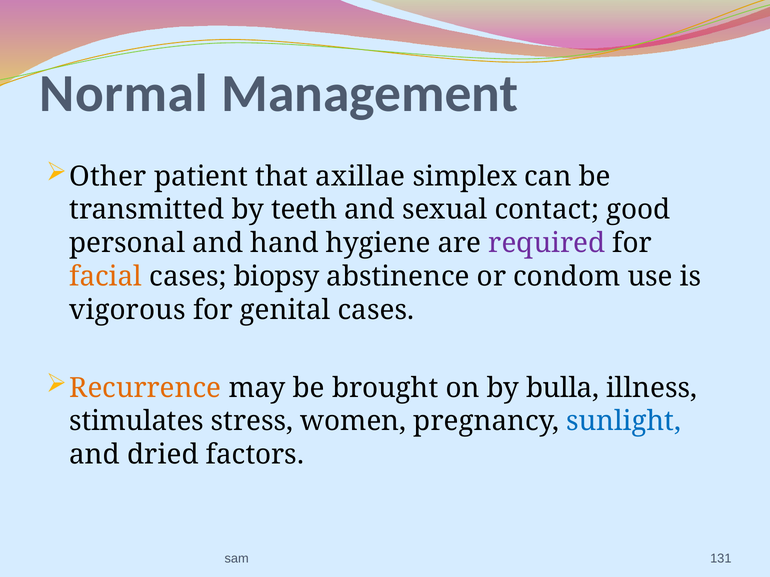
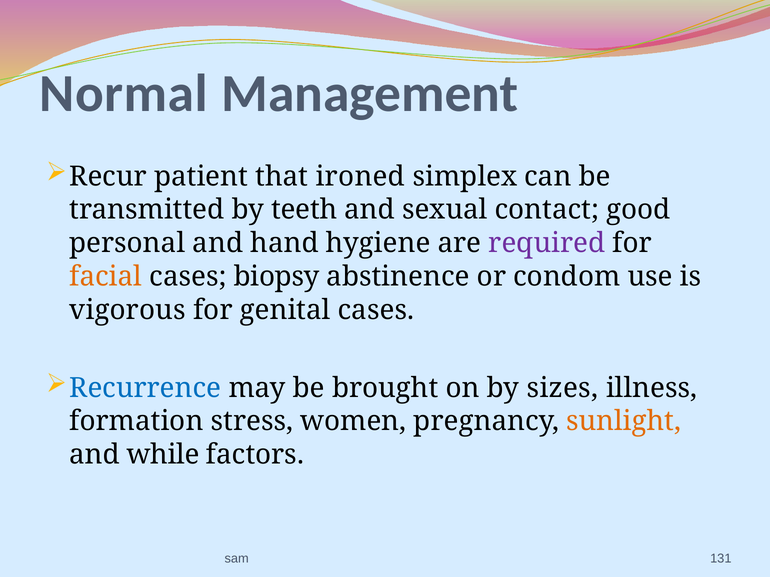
Other: Other -> Recur
axillae: axillae -> ironed
Recurrence colour: orange -> blue
bulla: bulla -> sizes
stimulates: stimulates -> formation
sunlight colour: blue -> orange
dried: dried -> while
